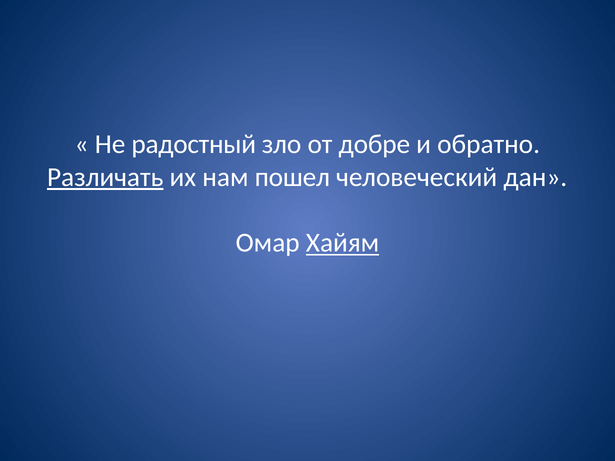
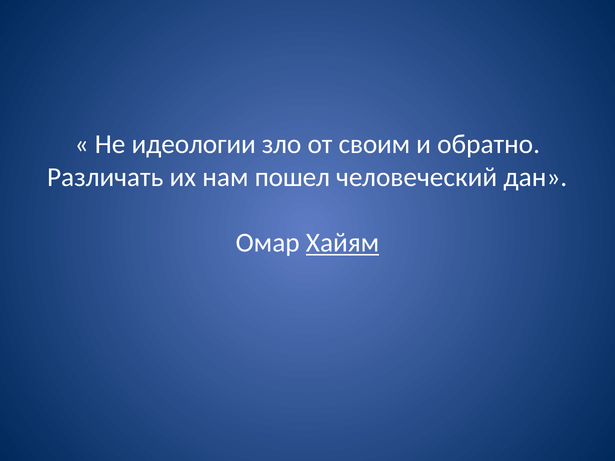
радостный: радостный -> идеологии
добре: добре -> своим
Различать underline: present -> none
